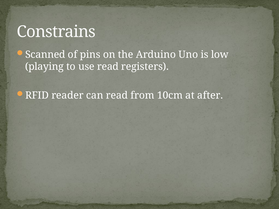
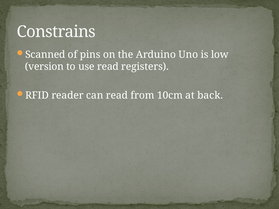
playing: playing -> version
after: after -> back
